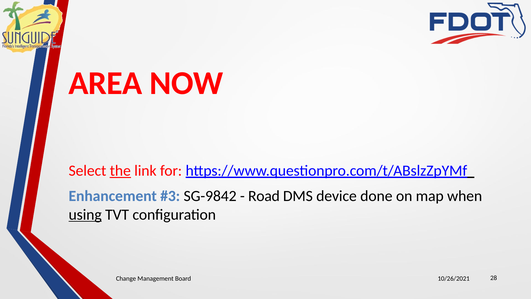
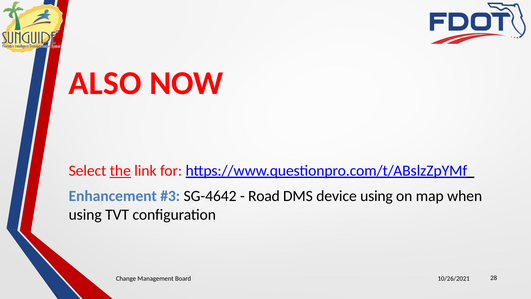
AREA: AREA -> ALSO
SG-9842: SG-9842 -> SG-4642
device done: done -> using
using at (85, 214) underline: present -> none
